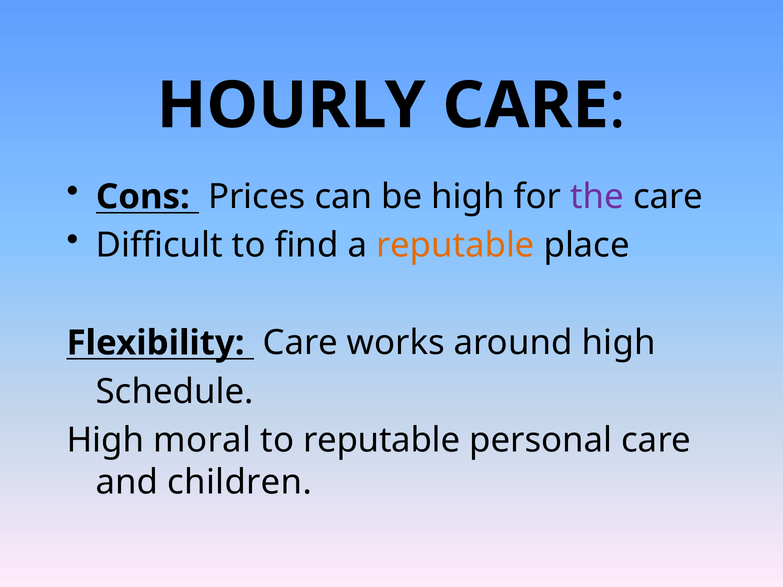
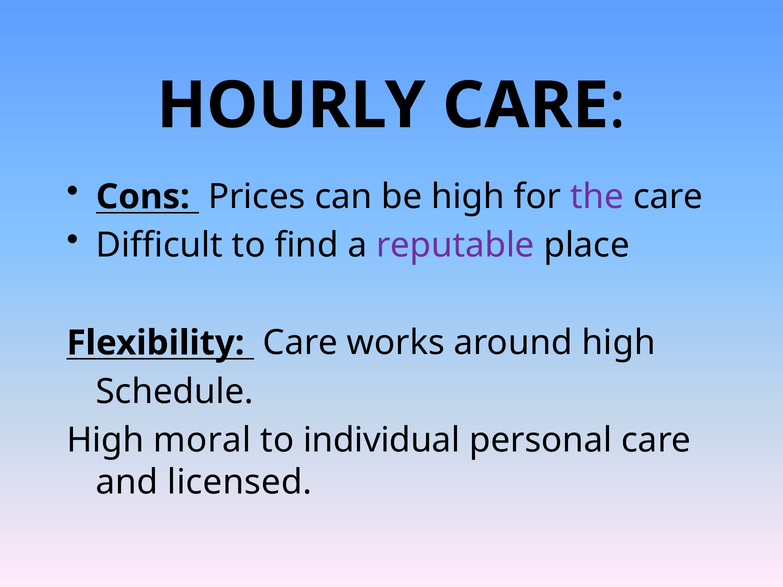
reputable at (455, 246) colour: orange -> purple
to reputable: reputable -> individual
children: children -> licensed
